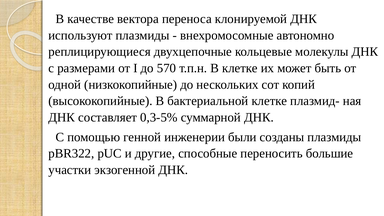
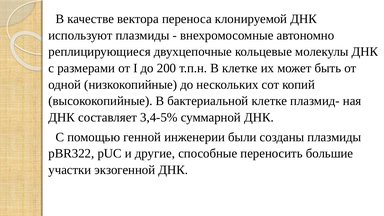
570: 570 -> 200
0,3-5%: 0,3-5% -> 3,4-5%
